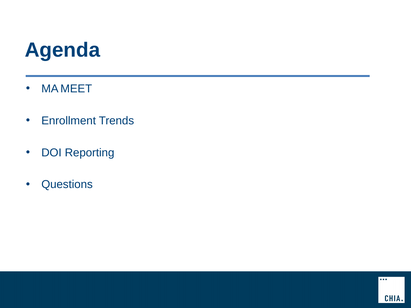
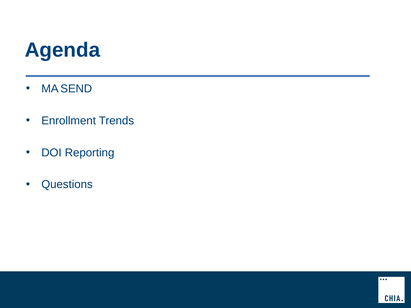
MEET: MEET -> SEND
